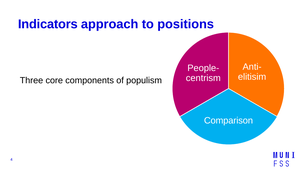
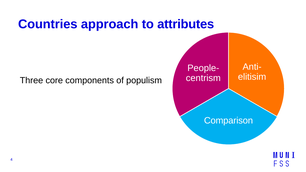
Indicators: Indicators -> Countries
positions: positions -> attributes
